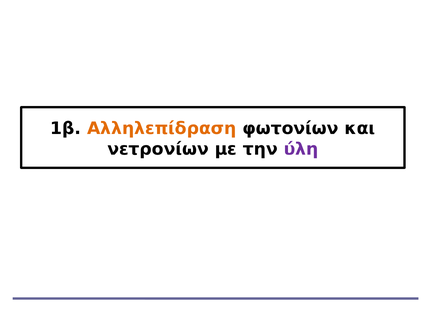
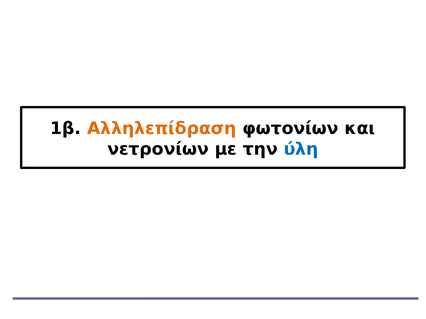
ύλη colour: purple -> blue
